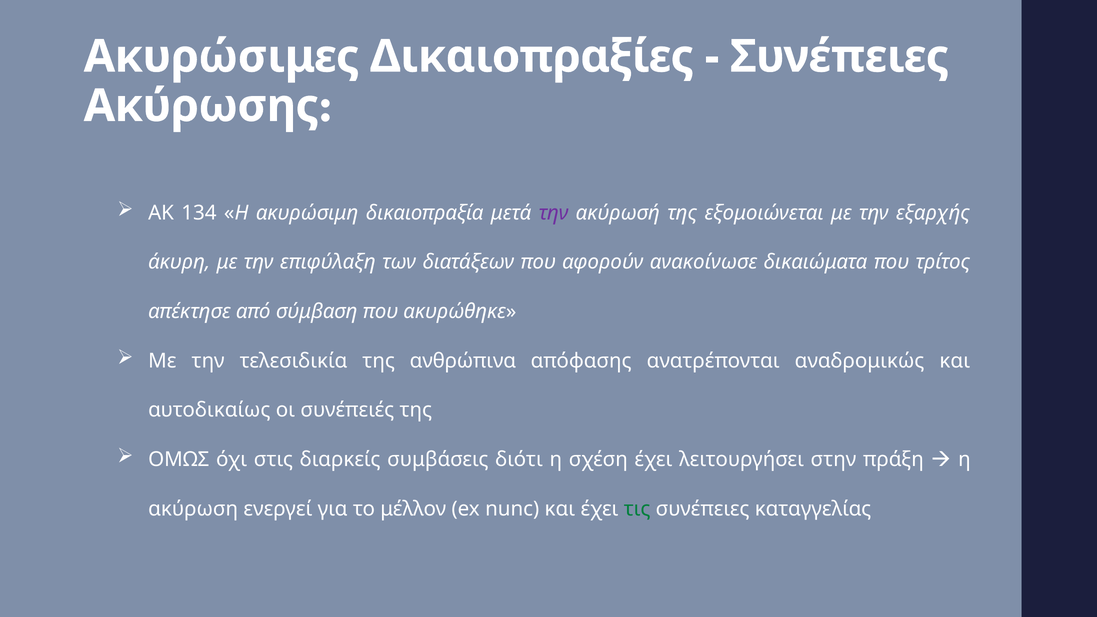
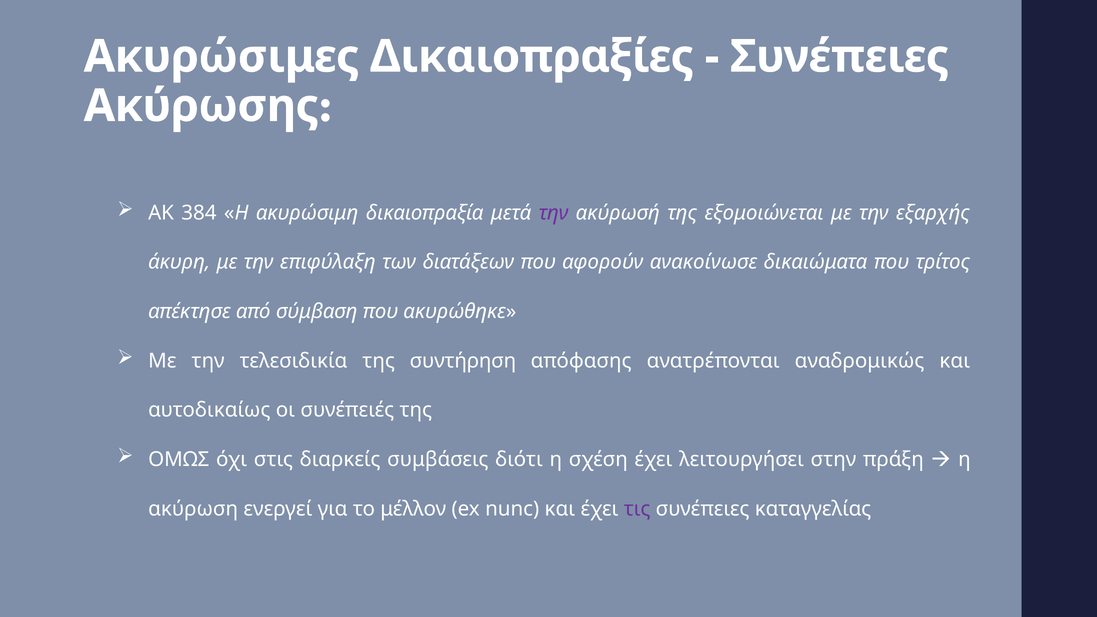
134: 134 -> 384
ανθρώπινα: ανθρώπινα -> συντήρηση
τις colour: green -> purple
